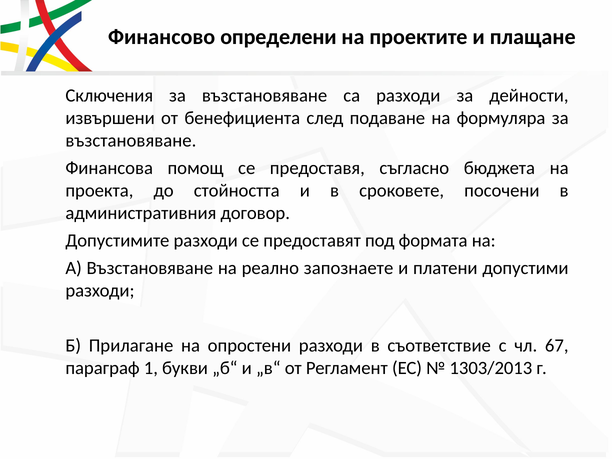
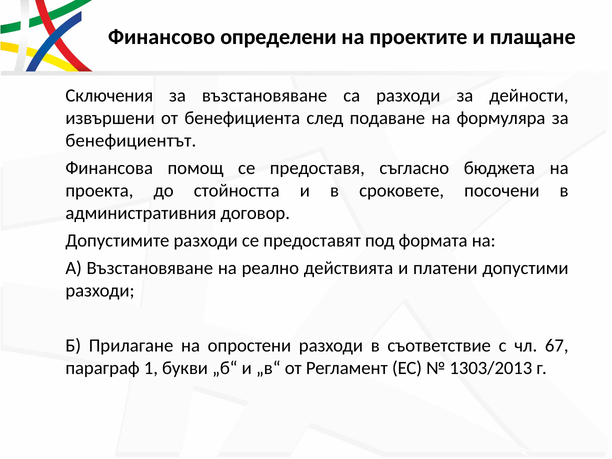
възстановяване at (131, 141): възстановяване -> бенефициентът
запознаете: запознаете -> действията
